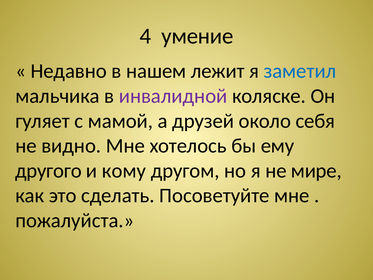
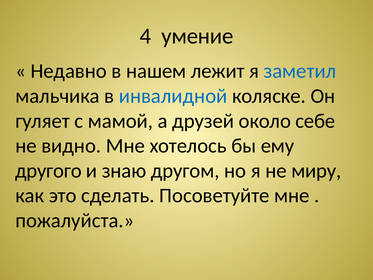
инвалидной colour: purple -> blue
себя: себя -> себе
кому: кому -> знаю
мире: мире -> миру
